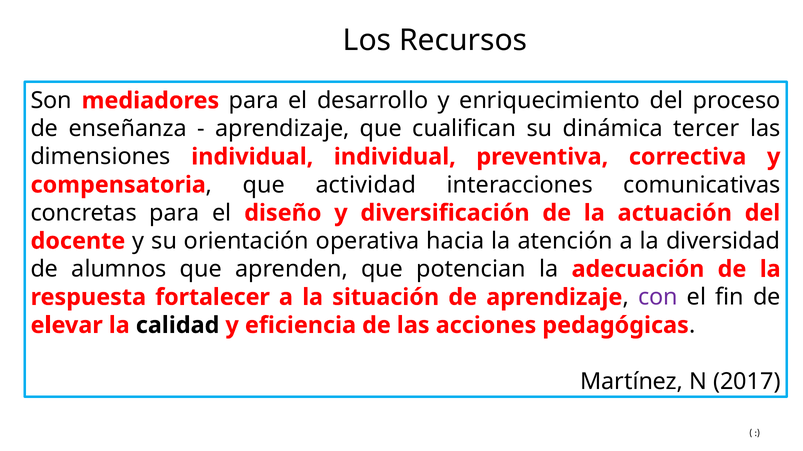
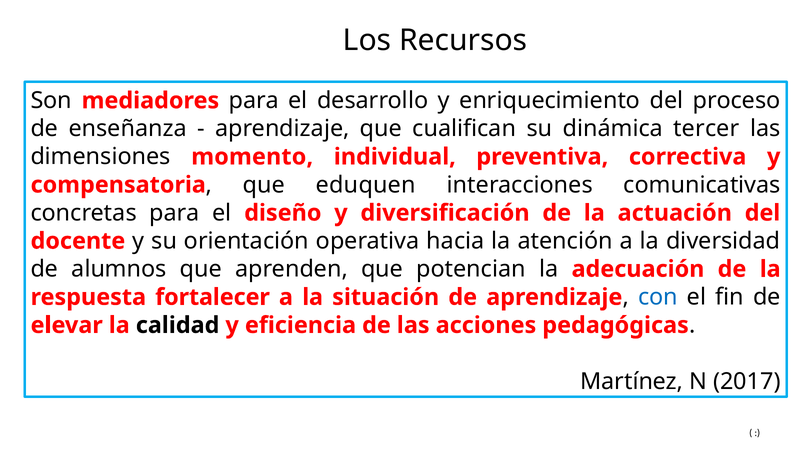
dimensiones individual: individual -> momento
actividad: actividad -> eduquen
con colour: purple -> blue
